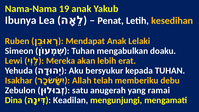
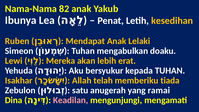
19: 19 -> 82
debu: debu -> tiada
Keadilan colour: white -> pink
